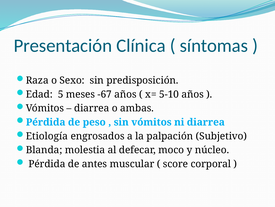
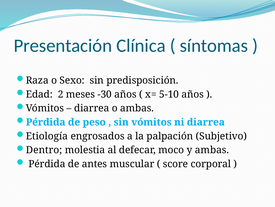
5: 5 -> 2
-67: -67 -> -30
Blanda: Blanda -> Dentro
y núcleo: núcleo -> ambas
